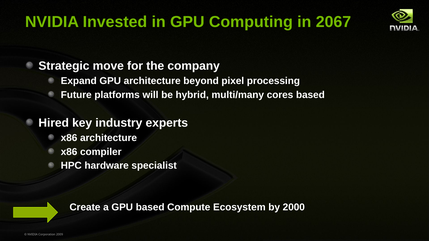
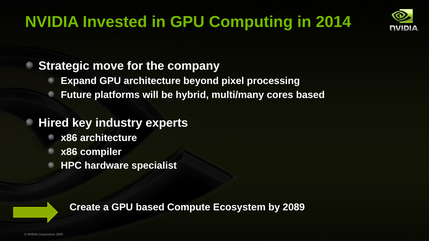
2067: 2067 -> 2014
2000: 2000 -> 2089
